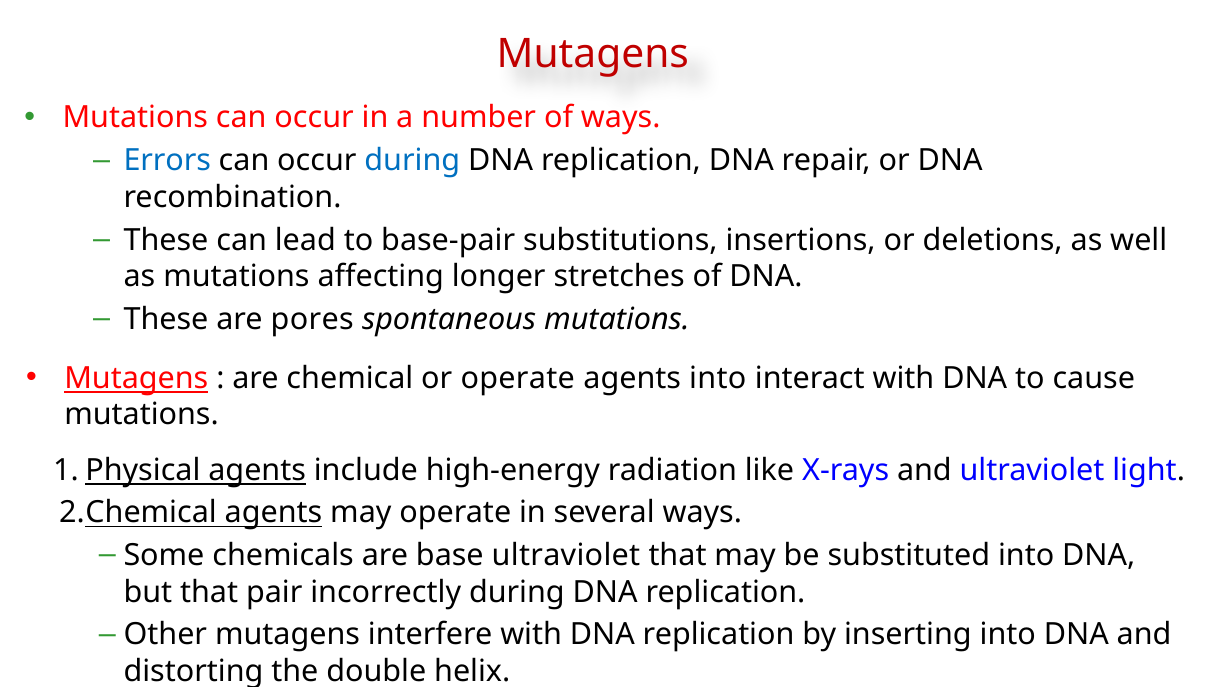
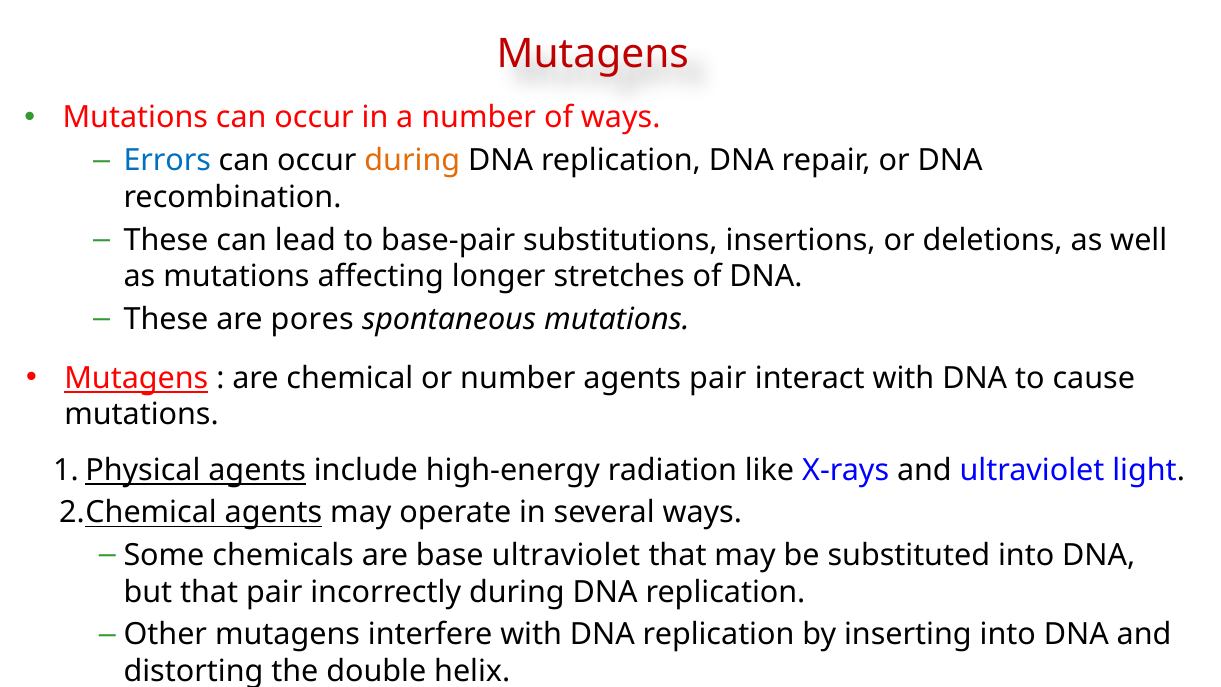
during at (412, 161) colour: blue -> orange
or operate: operate -> number
agents into: into -> pair
